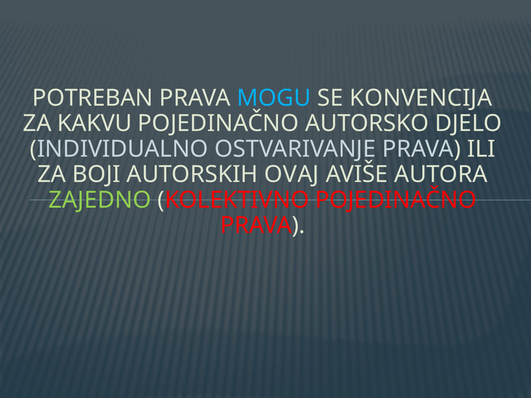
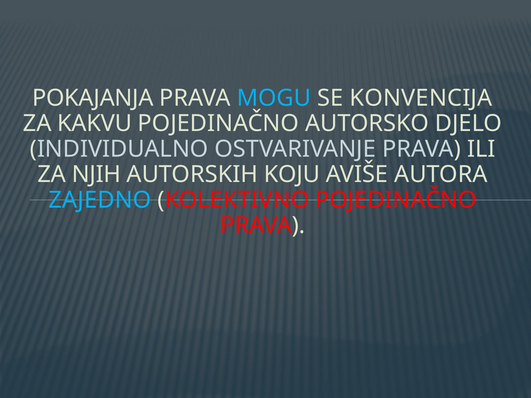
POTREBAN: POTREBAN -> POKAJANJA
BOJI: BOJI -> NJIH
OVAJ: OVAJ -> KOJU
ZAJEDNO colour: light green -> light blue
